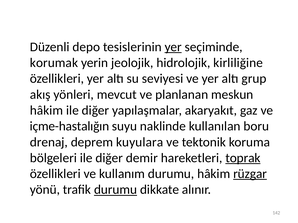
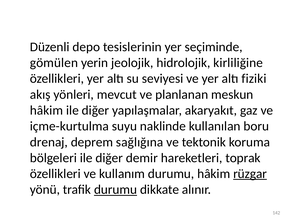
yer at (173, 47) underline: present -> none
korumak: korumak -> gömülen
grup: grup -> fiziki
içme-hastalığın: içme-hastalığın -> içme-kurtulma
kuyulara: kuyulara -> sağlığına
toprak underline: present -> none
